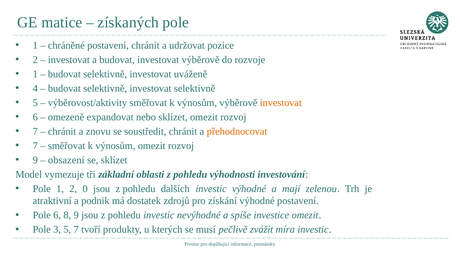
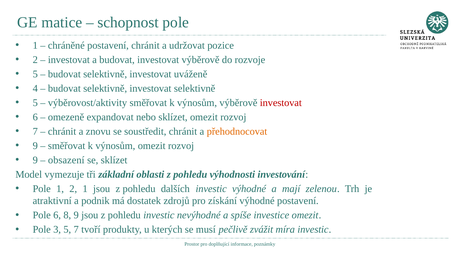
získaných: získaných -> schopnost
1 at (35, 74): 1 -> 5
investovat at (281, 103) colour: orange -> red
7 at (35, 146): 7 -> 9
2 0: 0 -> 1
